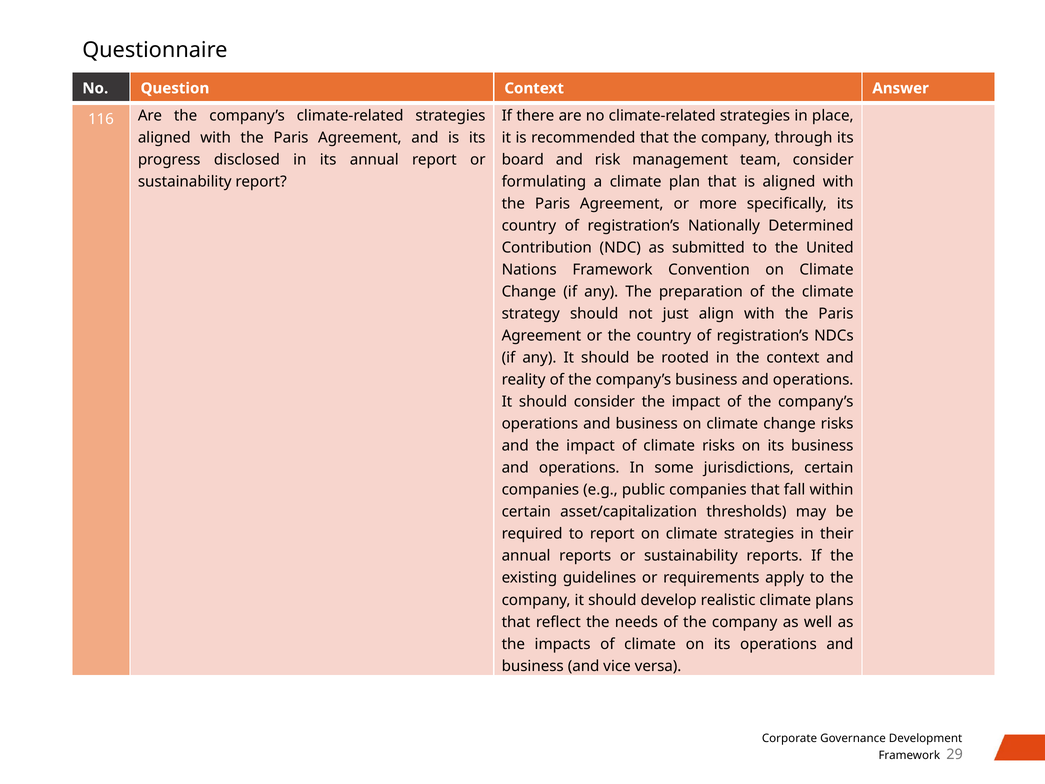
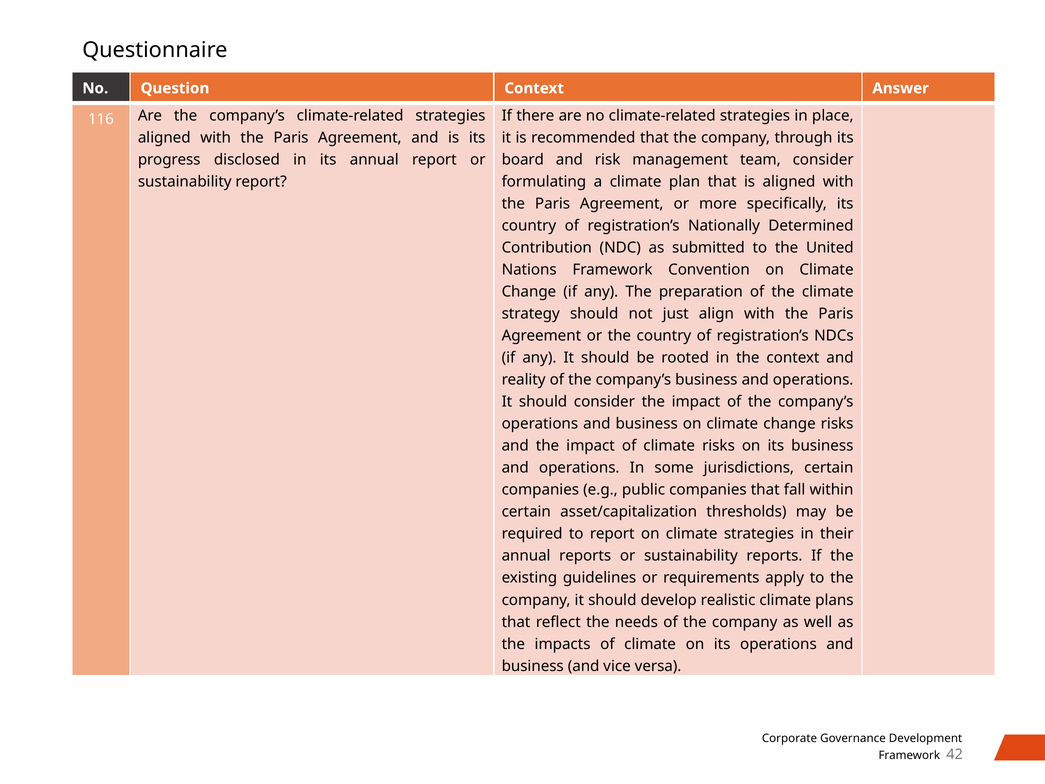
29: 29 -> 42
